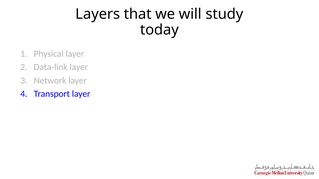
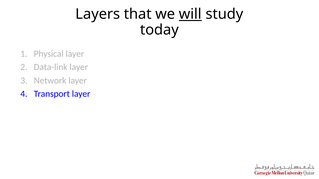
will underline: none -> present
